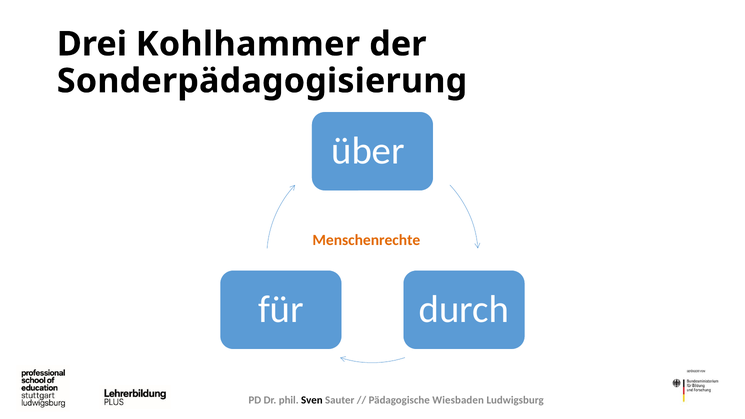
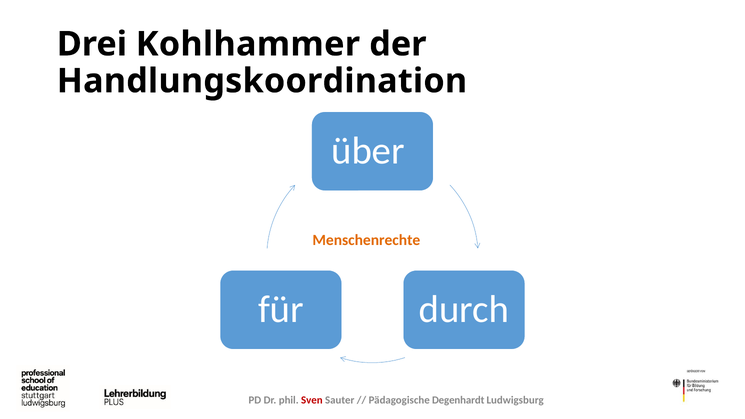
Sonderpädagogisierung: Sonderpädagogisierung -> Handlungskoordination
Sven colour: black -> red
Wiesbaden: Wiesbaden -> Degenhardt
